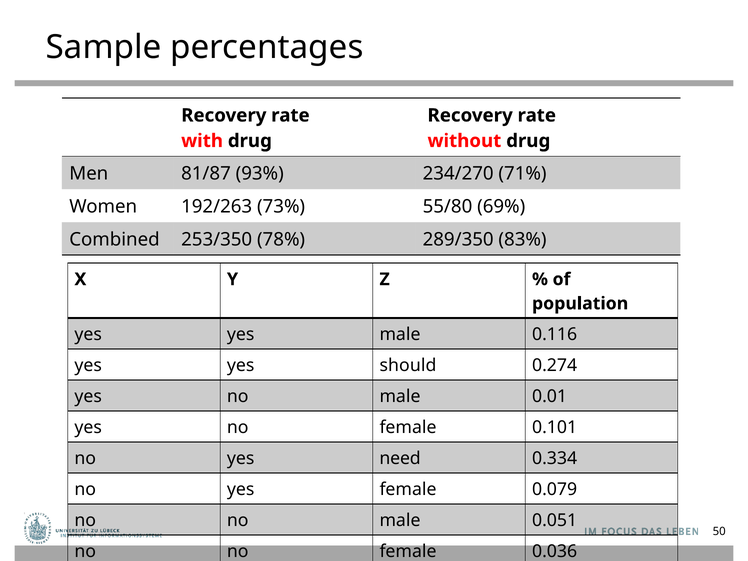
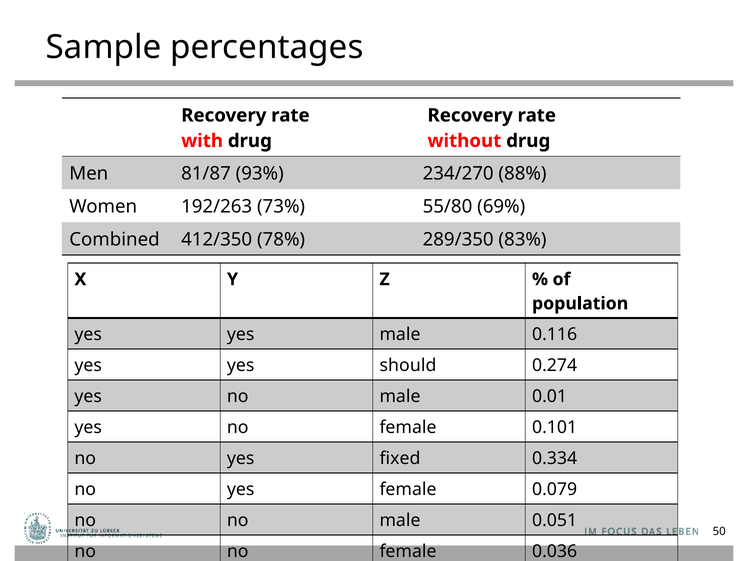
71%: 71% -> 88%
253/350: 253/350 -> 412/350
need: need -> fixed
